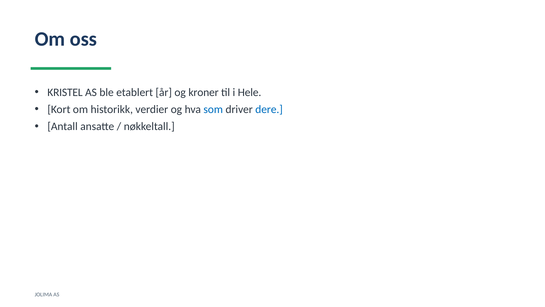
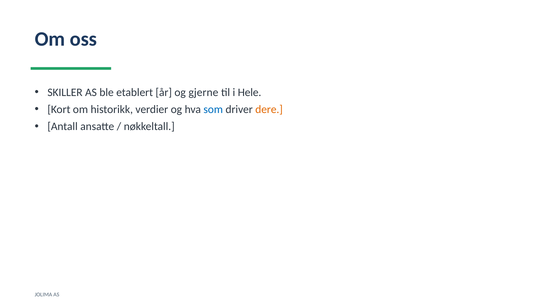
KRISTEL: KRISTEL -> SKILLER
kroner: kroner -> gjerne
dere colour: blue -> orange
